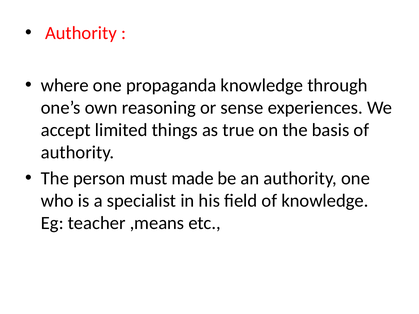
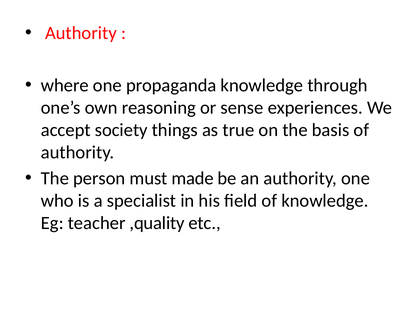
limited: limited -> society
,means: ,means -> ,quality
